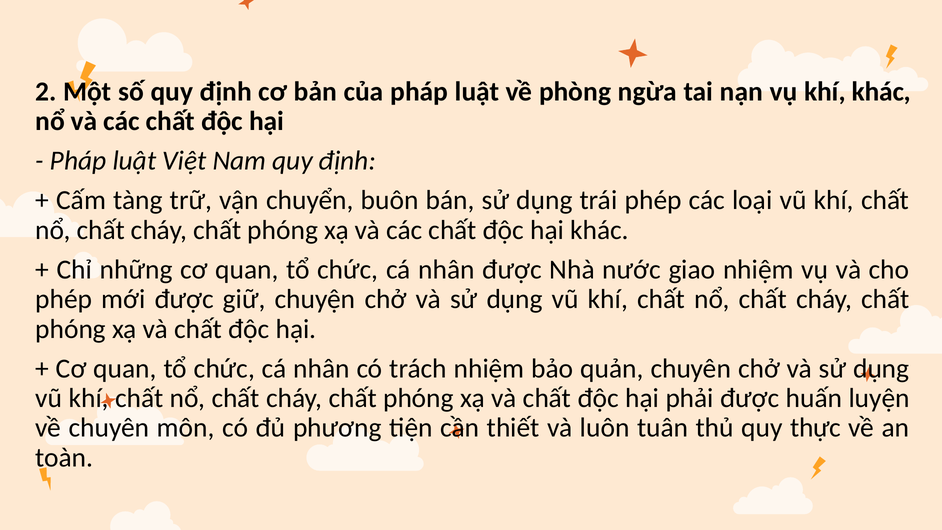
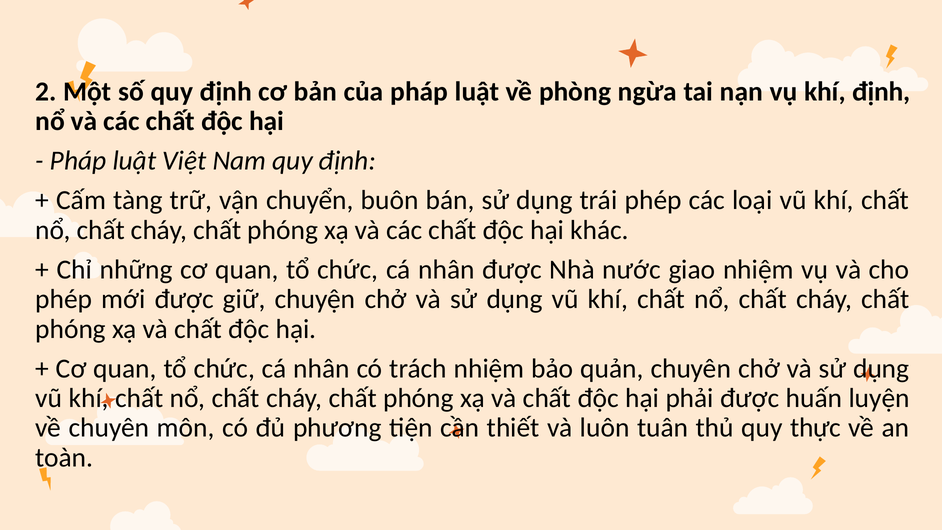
khí khác: khác -> định
